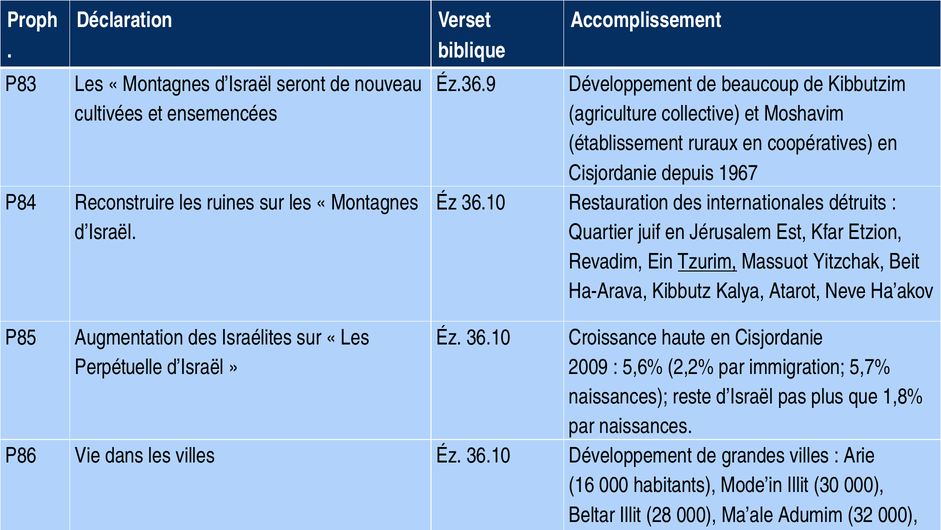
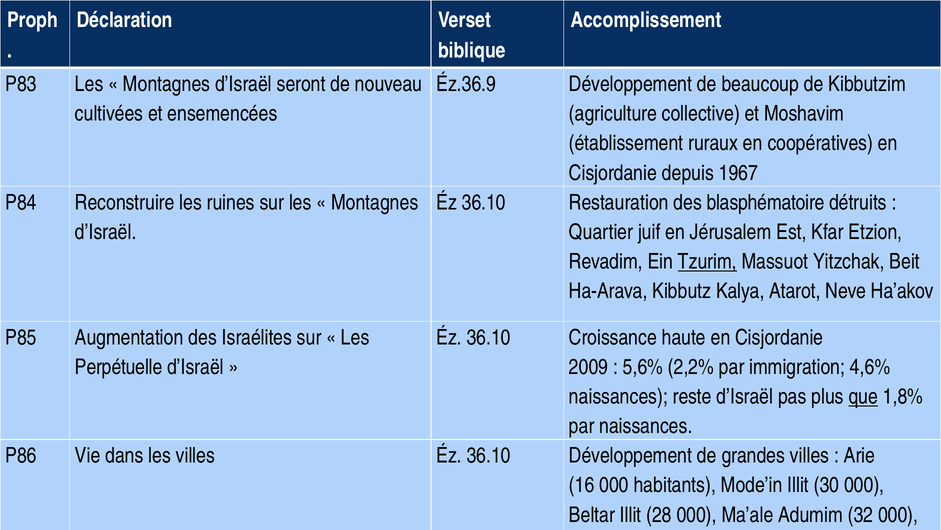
internationales: internationales -> blasphématoire
5,7%: 5,7% -> 4,6%
que underline: none -> present
